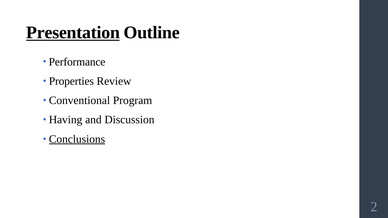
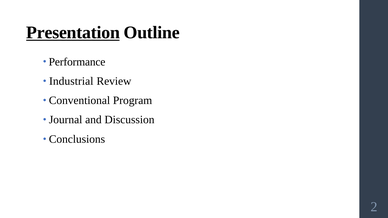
Properties: Properties -> Industrial
Having: Having -> Journal
Conclusions underline: present -> none
